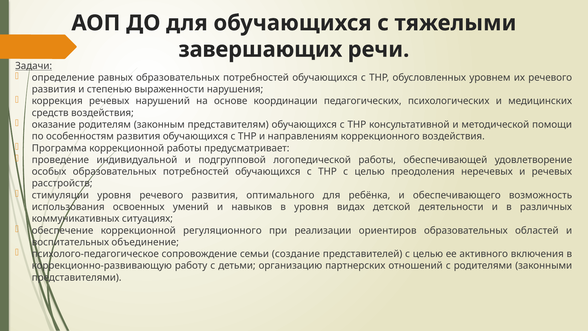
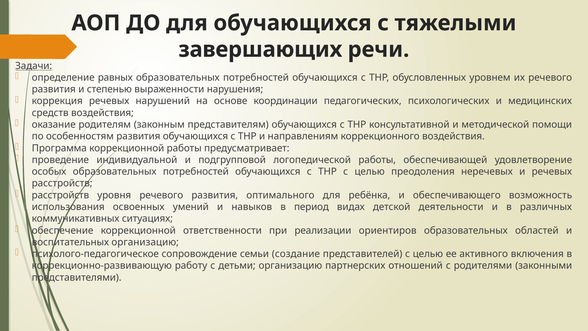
стимуляции at (60, 195): стимуляции -> расстройств
в уровня: уровня -> период
регуляционного: регуляционного -> ответственности
воспитательных объединение: объединение -> организацию
